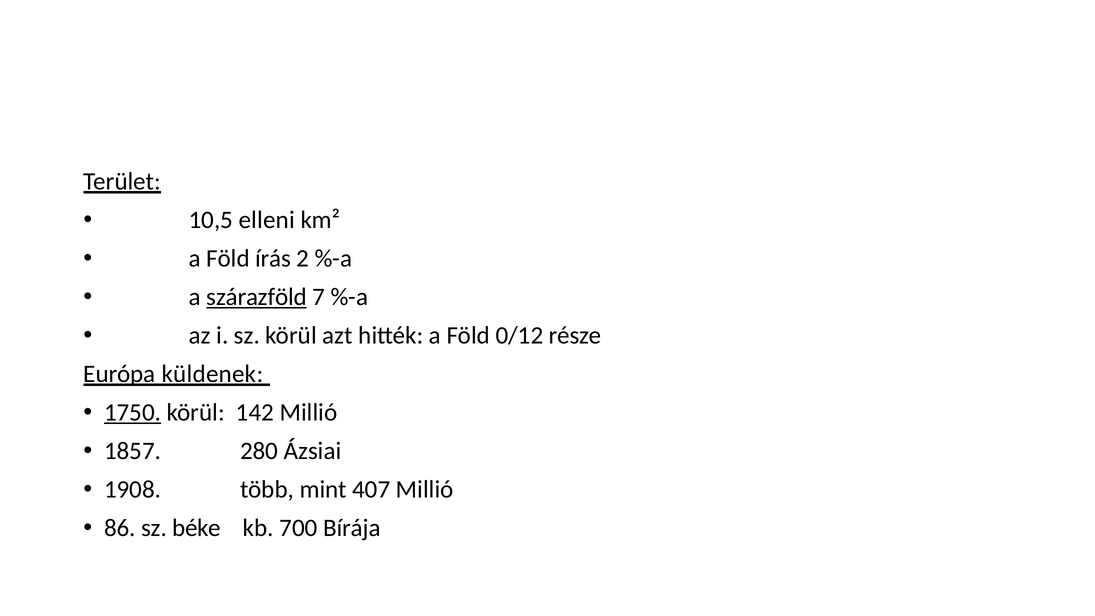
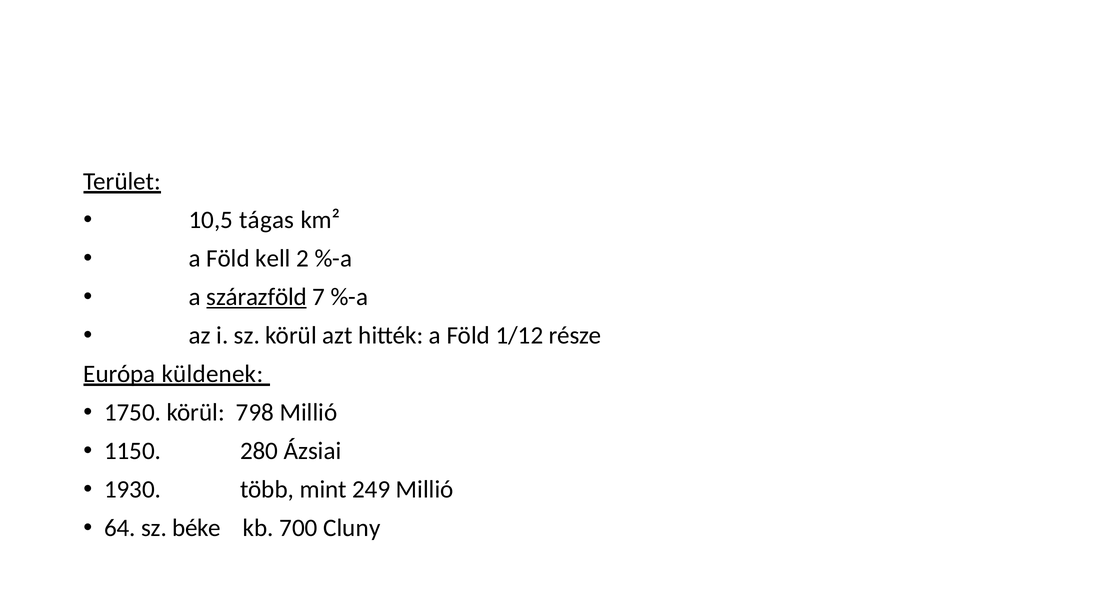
elleni: elleni -> tágas
írás: írás -> kell
0/12: 0/12 -> 1/12
1750 underline: present -> none
142: 142 -> 798
1857: 1857 -> 1150
1908: 1908 -> 1930
407: 407 -> 249
86: 86 -> 64
Bírája: Bírája -> Cluny
